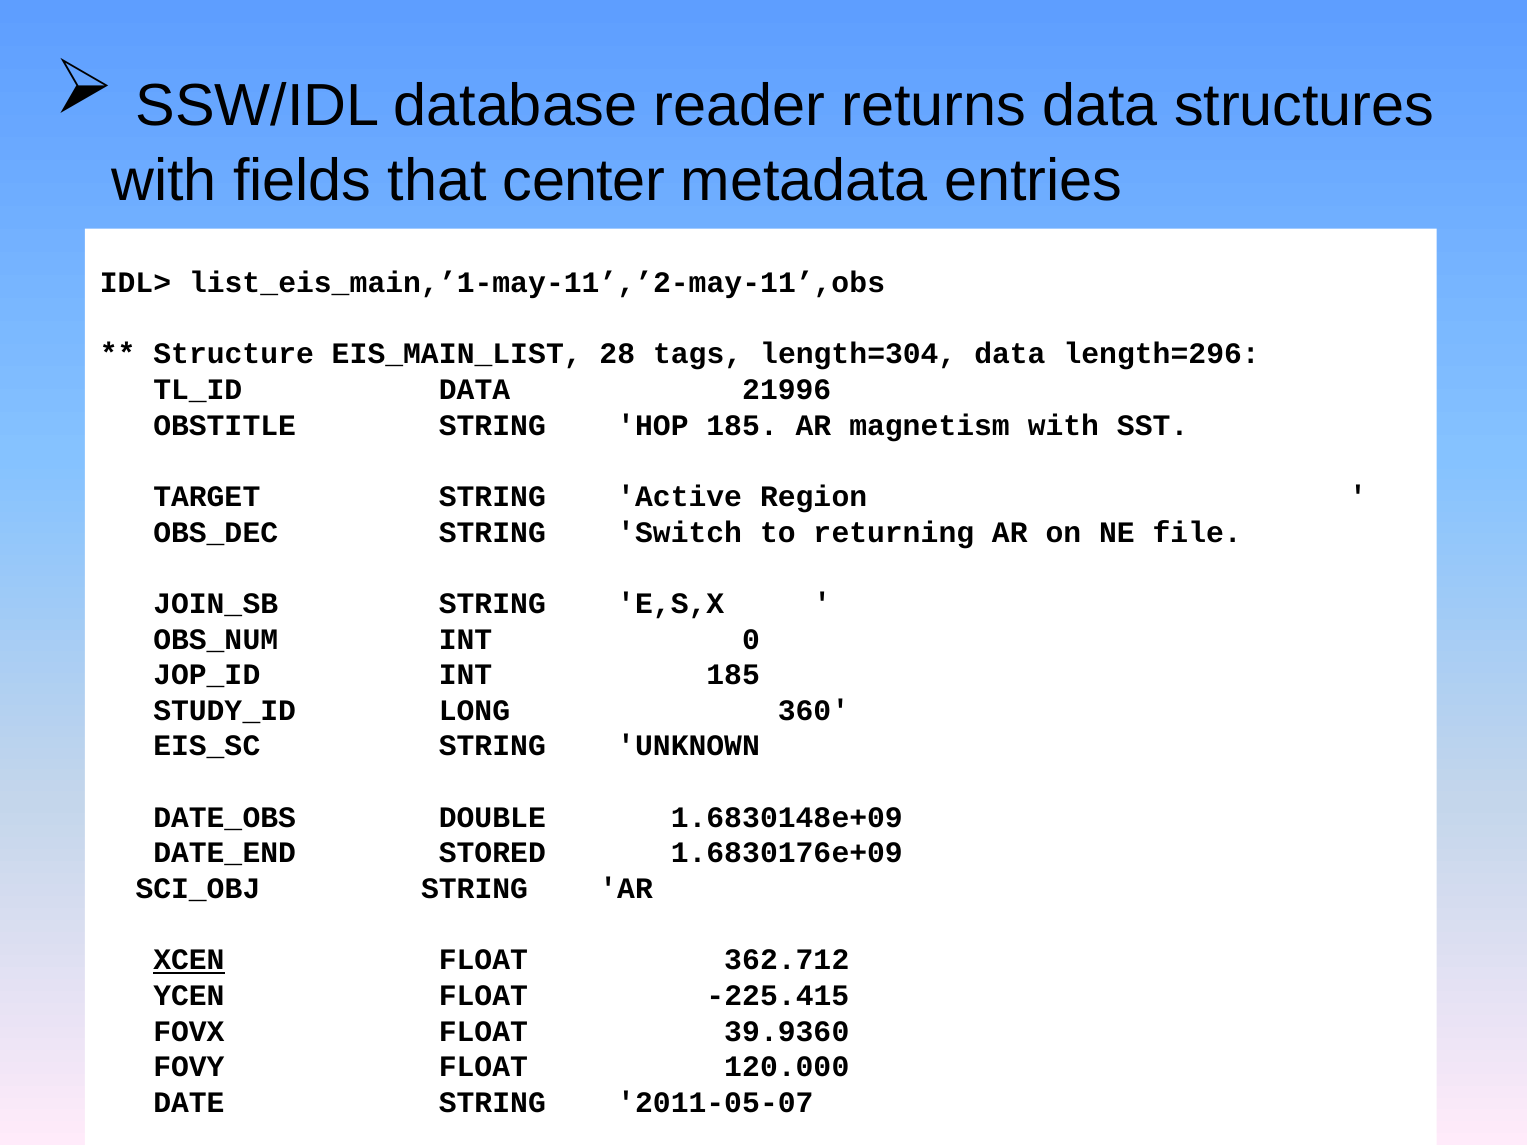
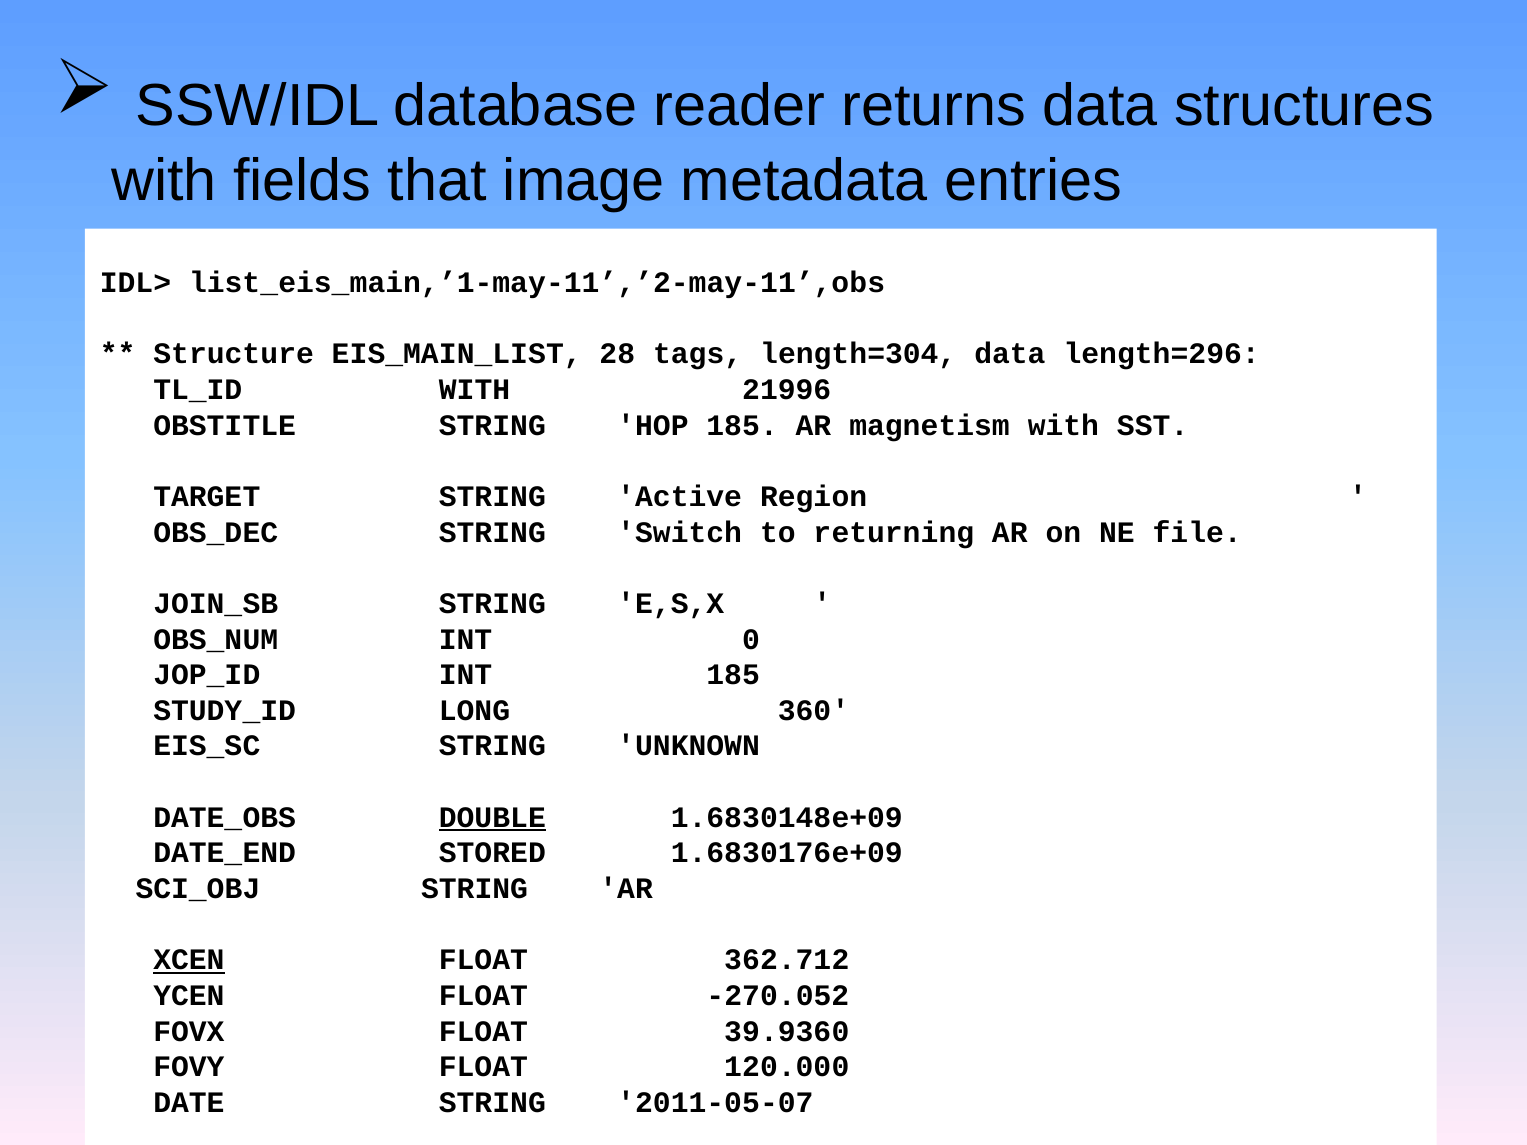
center: center -> image
TL_ID DATA: DATA -> WITH
DOUBLE underline: none -> present
-225.415: -225.415 -> -270.052
